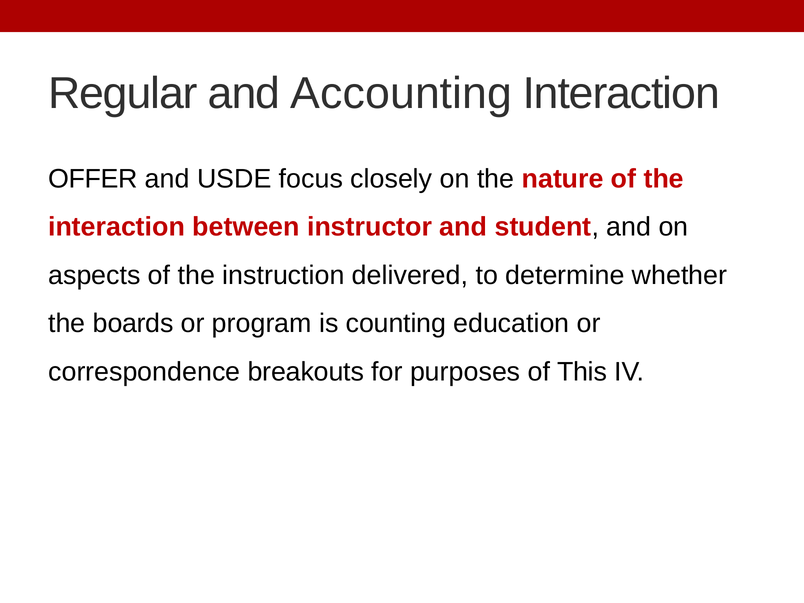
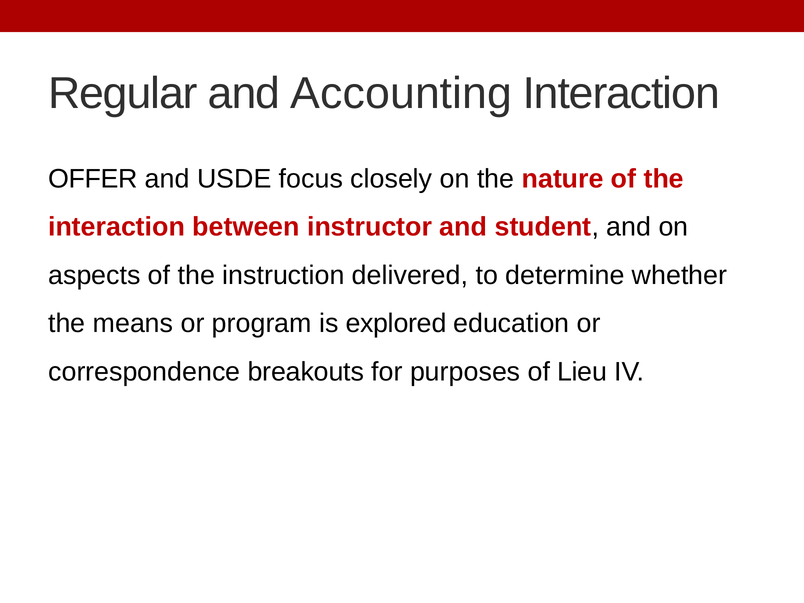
boards: boards -> means
counting: counting -> explored
This: This -> Lieu
